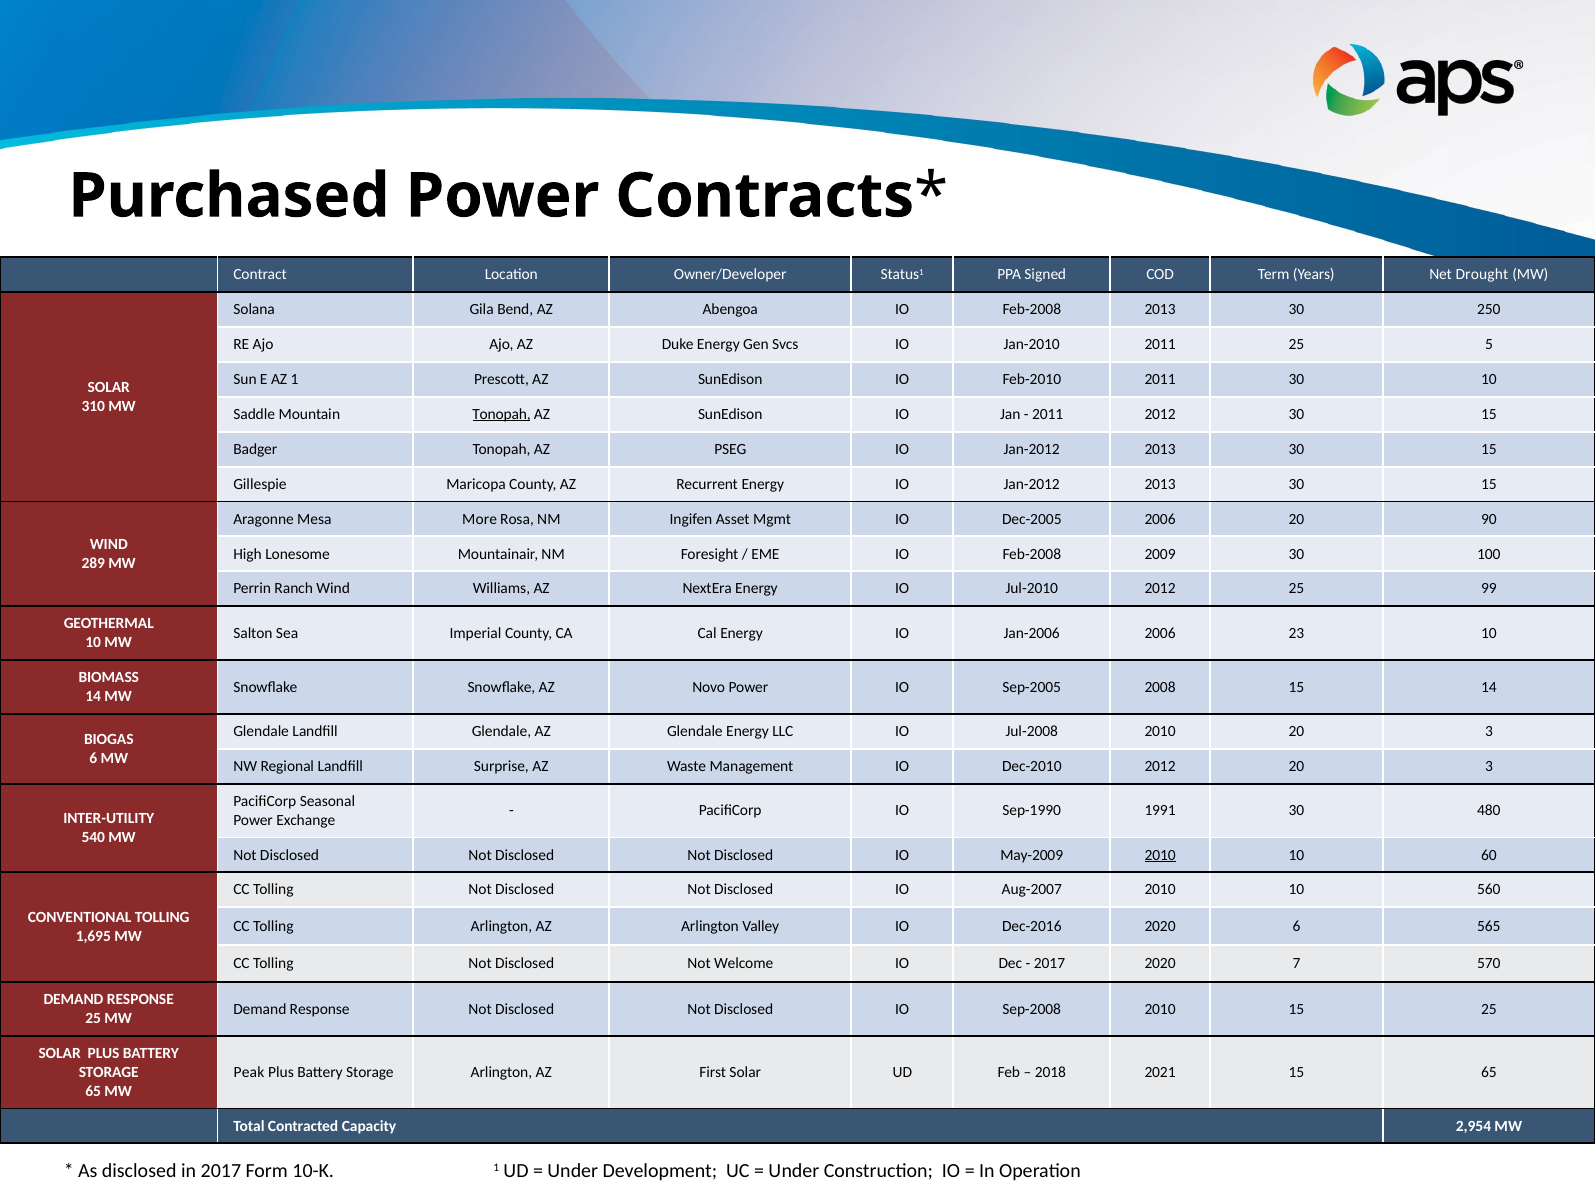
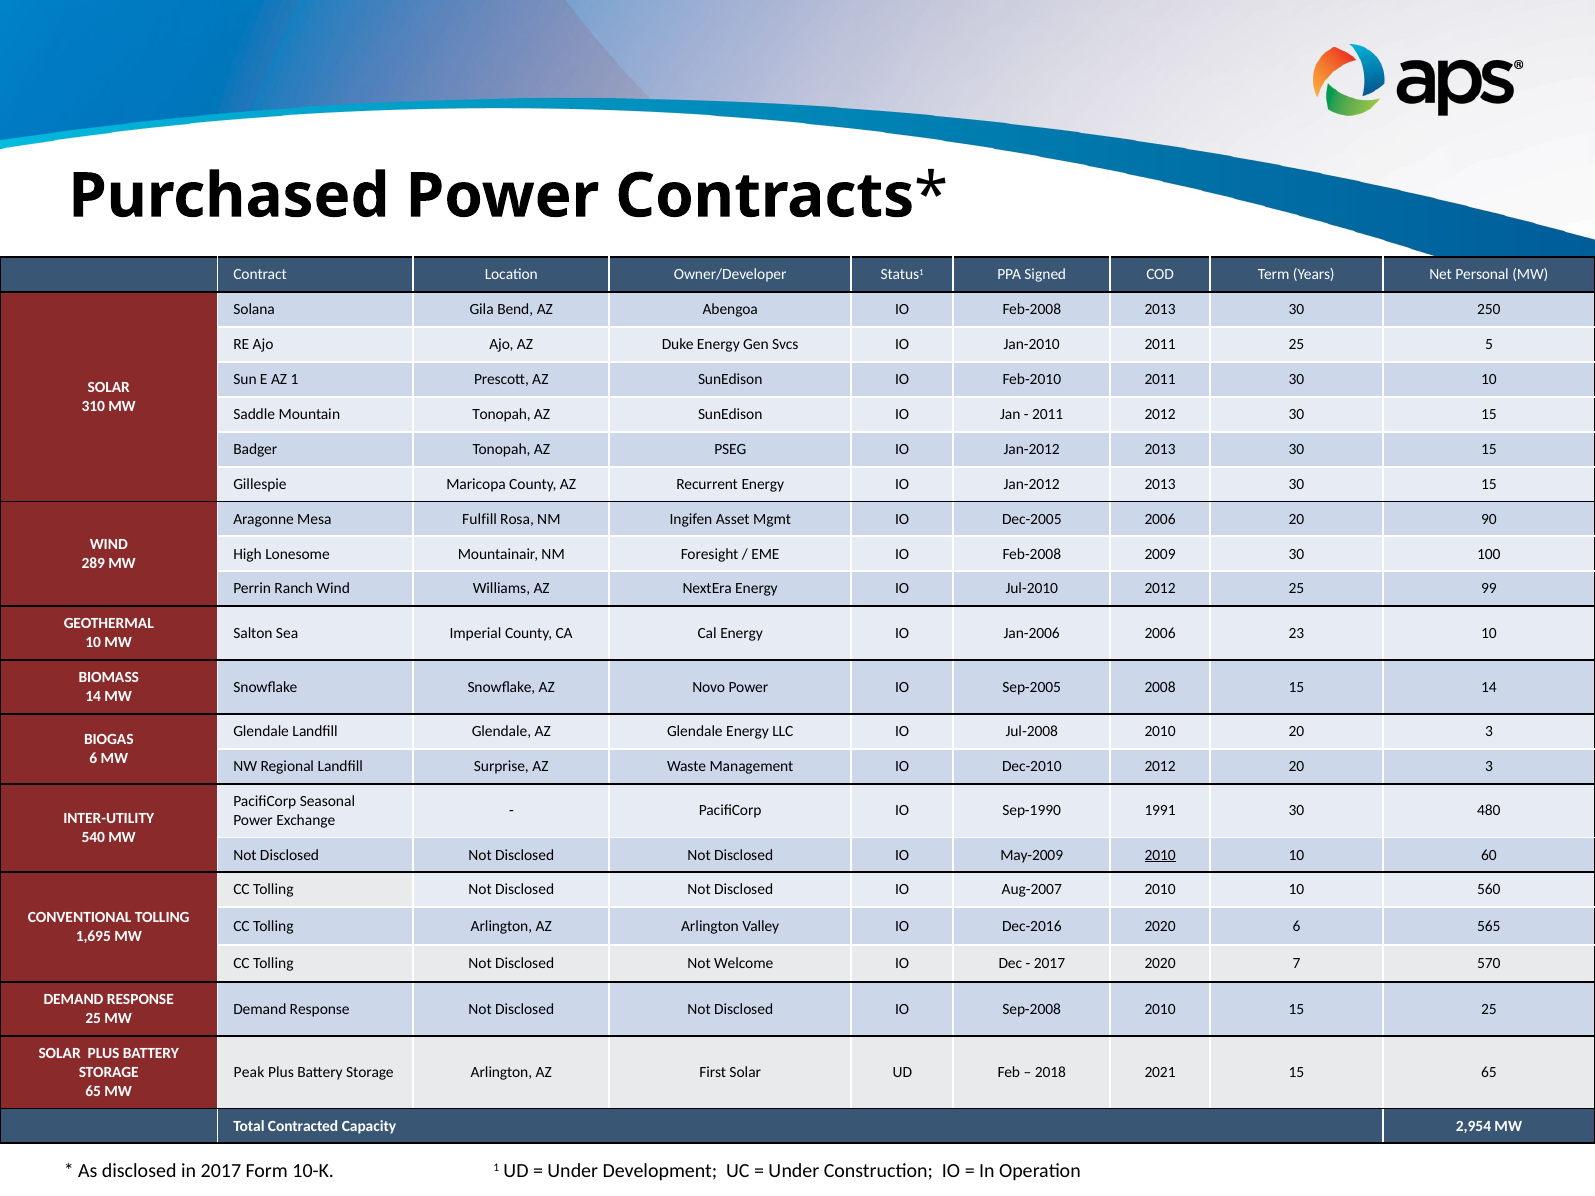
Drought: Drought -> Personal
Tonopah at (502, 414) underline: present -> none
More: More -> Fulfill
